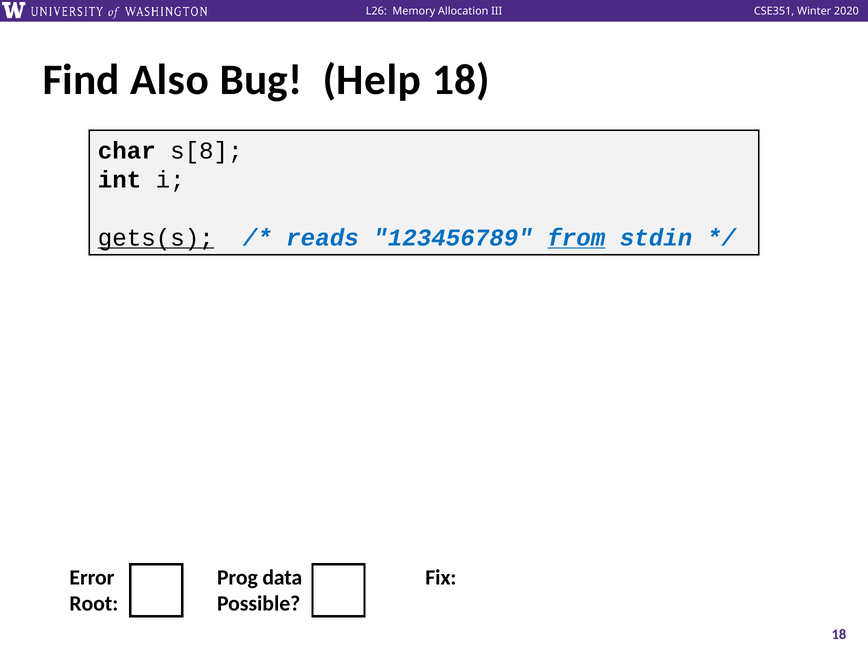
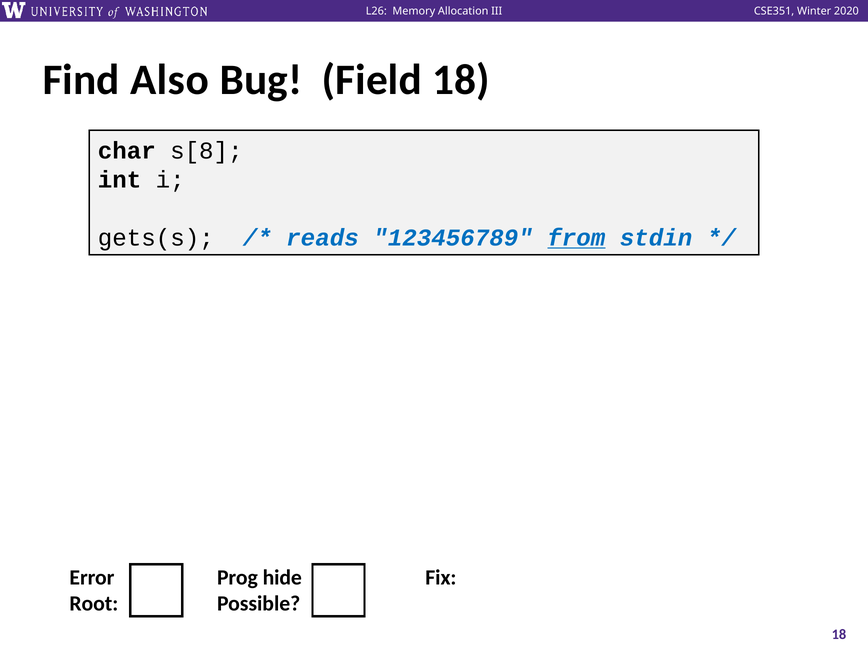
Help: Help -> Field
gets(s underline: present -> none
data: data -> hide
